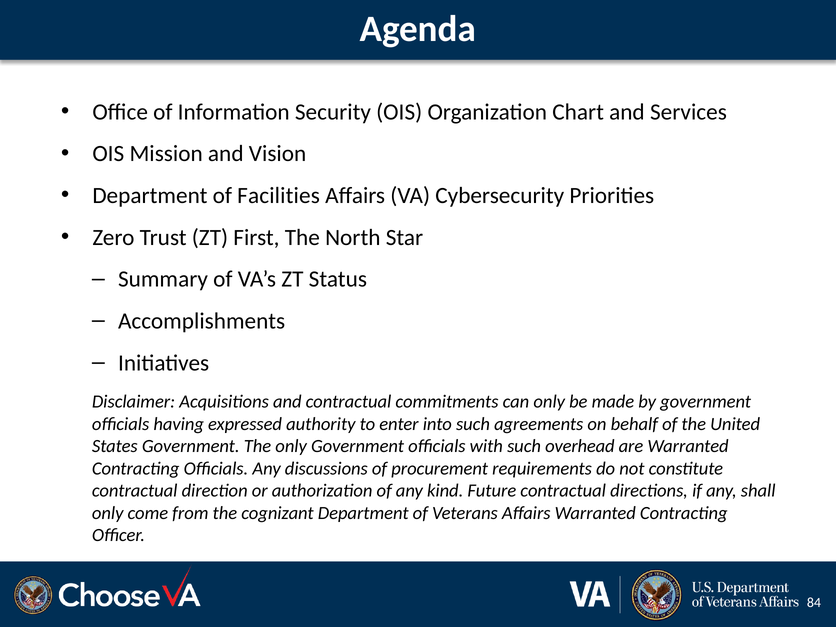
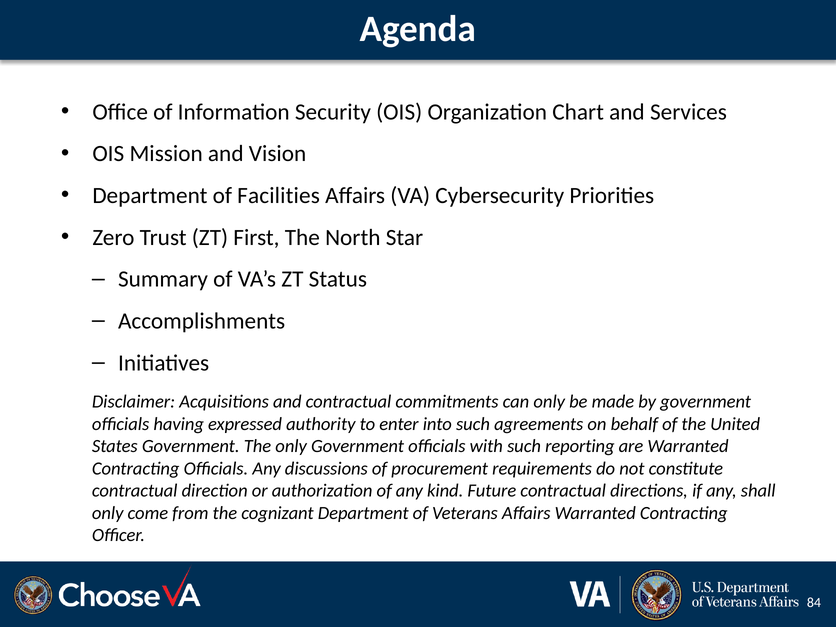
overhead: overhead -> reporting
